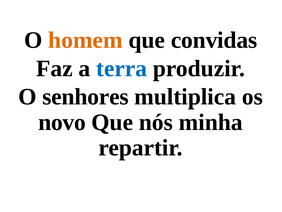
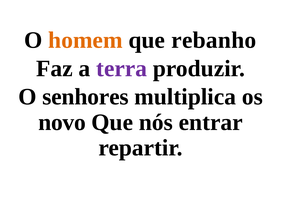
convidas: convidas -> rebanho
terra colour: blue -> purple
minha: minha -> entrar
